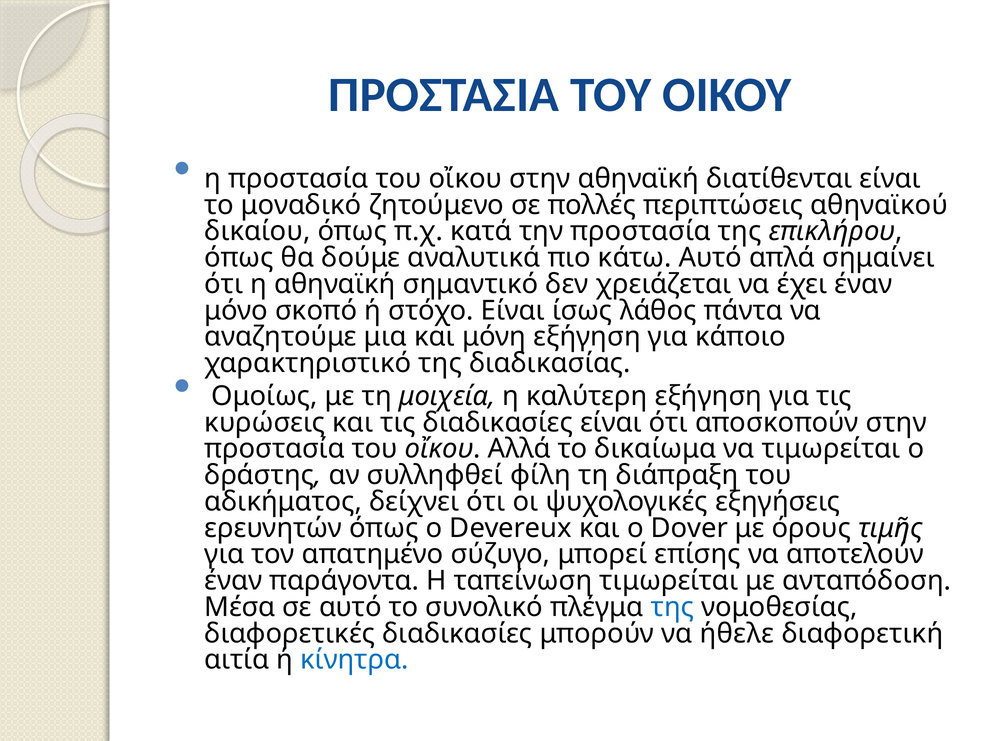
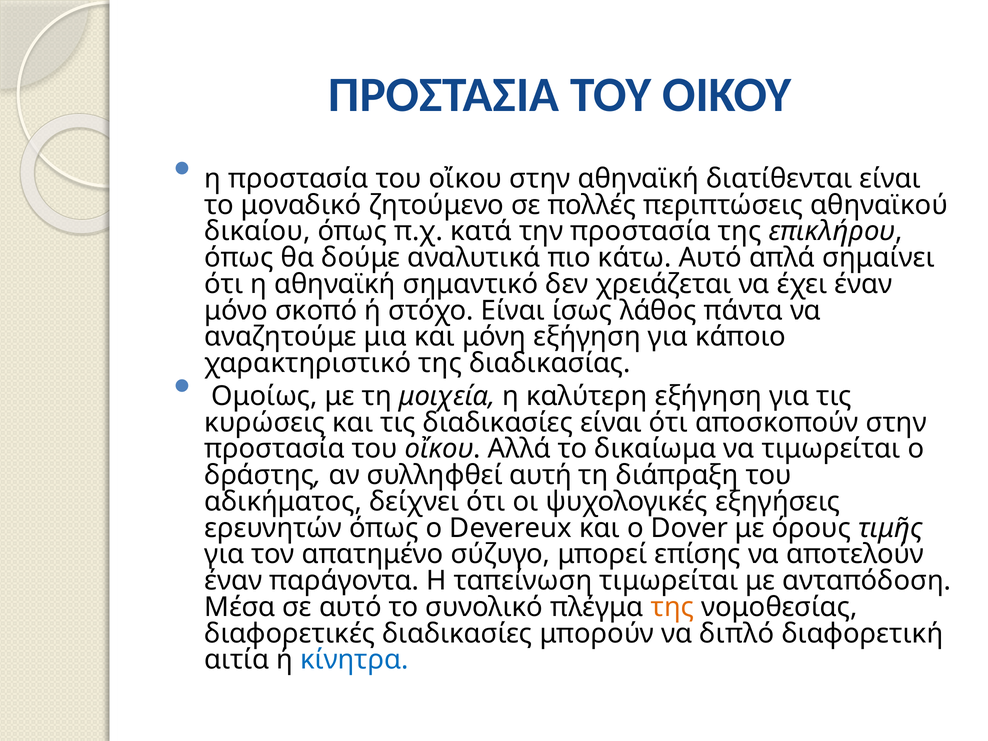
φίλη: φίλη -> αυτή
της at (673, 607) colour: blue -> orange
ήθελε: ήθελε -> διπλό
